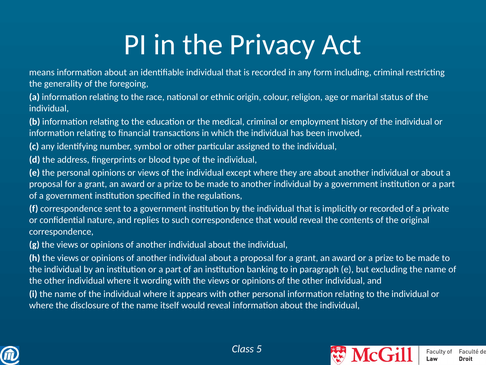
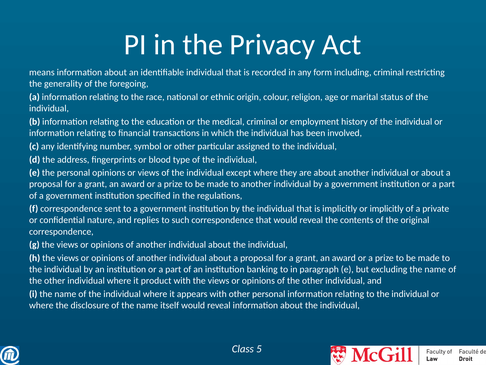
or recorded: recorded -> implicitly
wording: wording -> product
